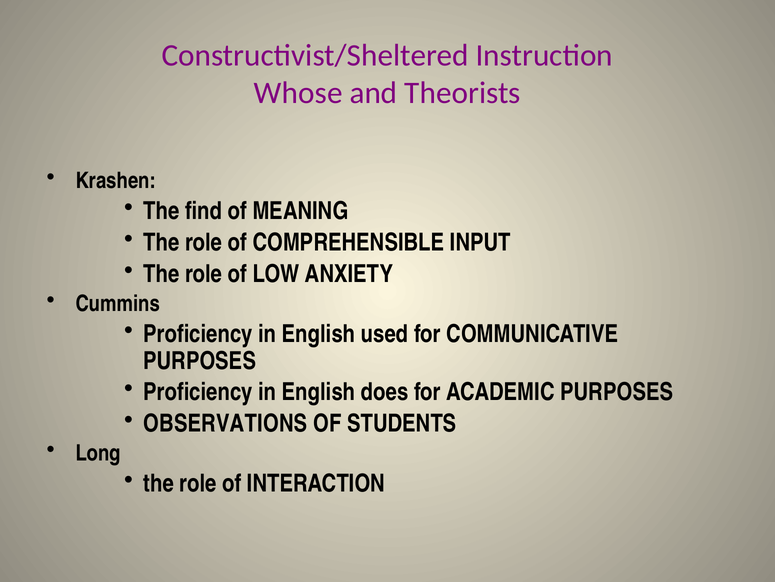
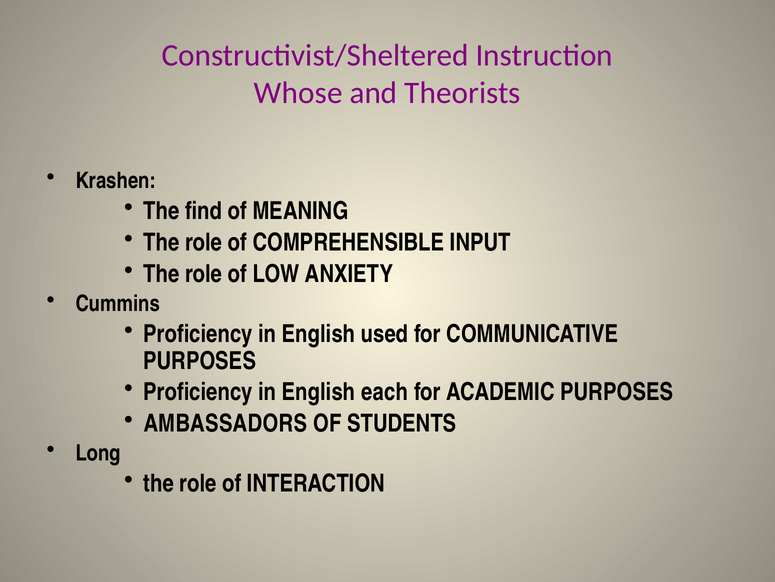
does: does -> each
OBSERVATIONS: OBSERVATIONS -> AMBASSADORS
